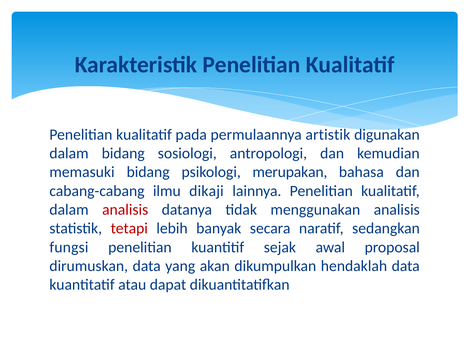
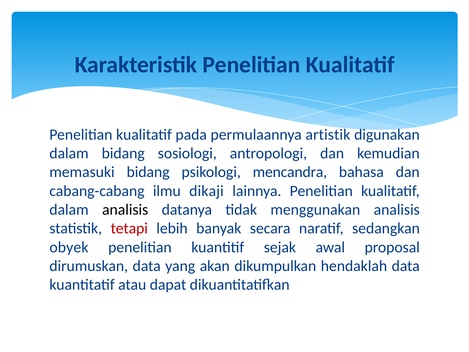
merupakan: merupakan -> mencandra
analisis at (125, 209) colour: red -> black
fungsi: fungsi -> obyek
